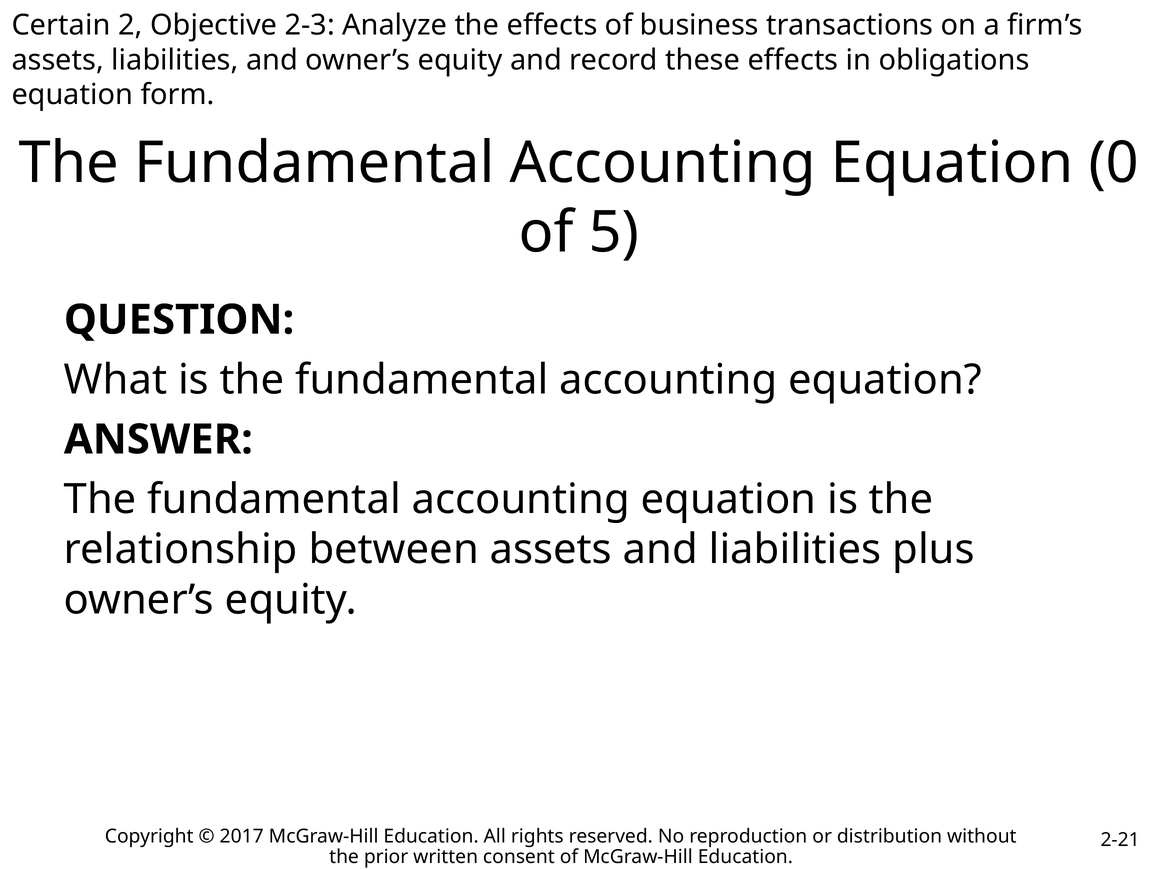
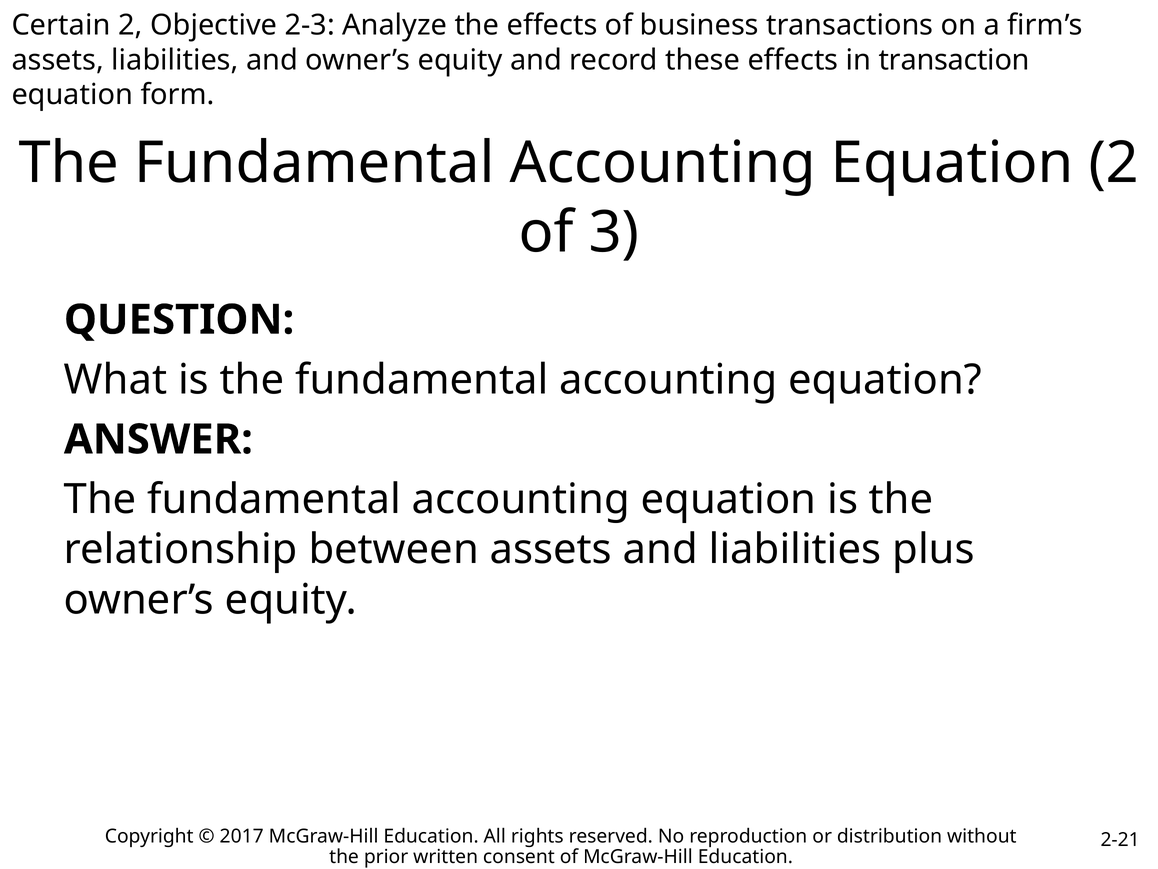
obligations: obligations -> transaction
Equation 0: 0 -> 2
5: 5 -> 3
